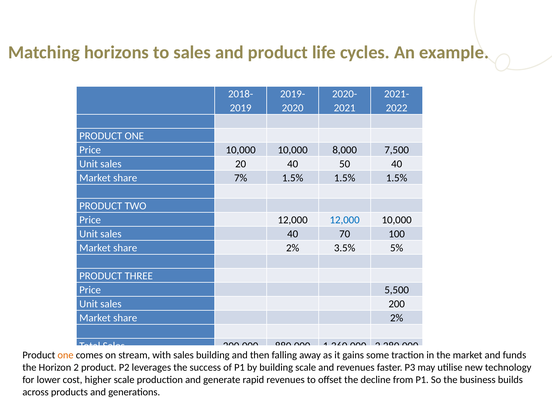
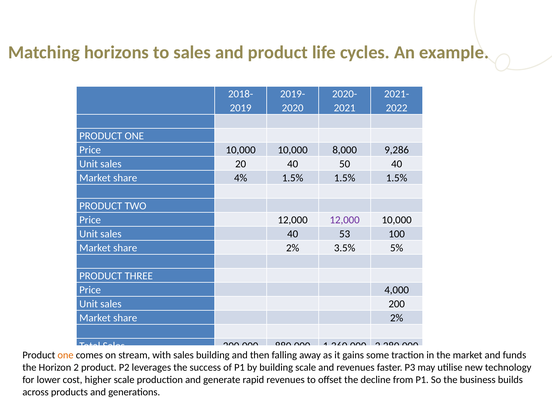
7,500: 7,500 -> 9,286
7%: 7% -> 4%
12,000 at (345, 220) colour: blue -> purple
70: 70 -> 53
5,500: 5,500 -> 4,000
